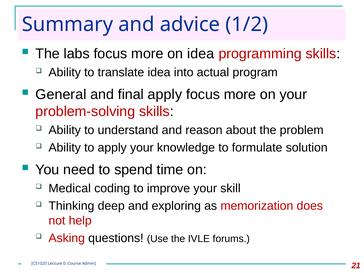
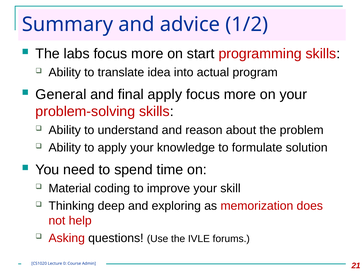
on idea: idea -> start
Medical: Medical -> Material
